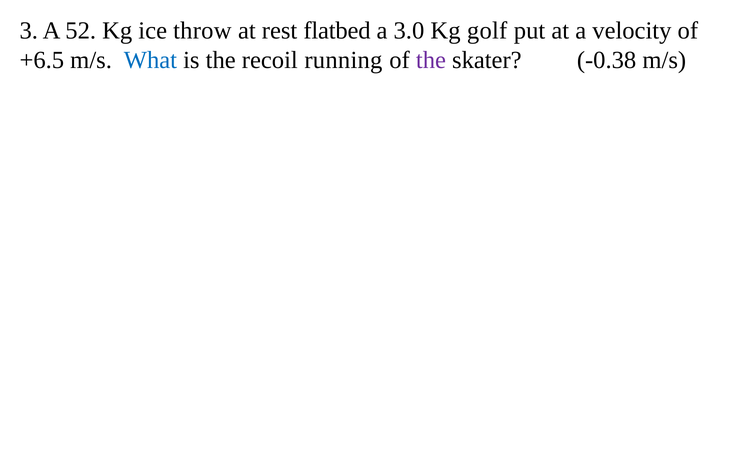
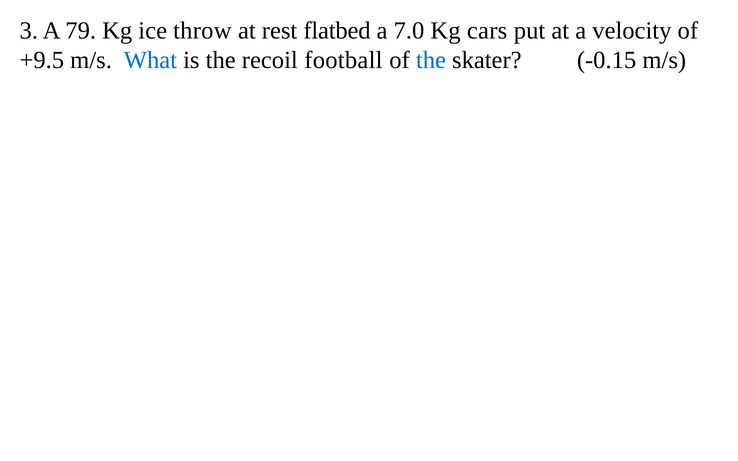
52: 52 -> 79
3.0: 3.0 -> 7.0
golf: golf -> cars
+6.5: +6.5 -> +9.5
running: running -> football
the at (431, 60) colour: purple -> blue
-0.38: -0.38 -> -0.15
